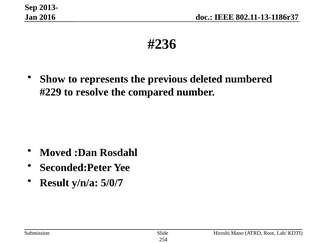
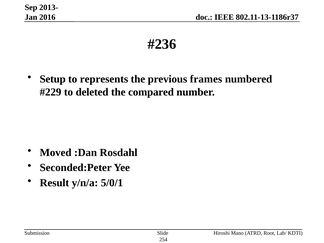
Show: Show -> Setup
deleted: deleted -> frames
resolve: resolve -> deleted
5/0/7: 5/0/7 -> 5/0/1
